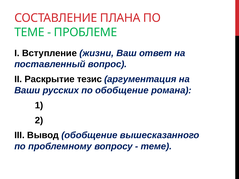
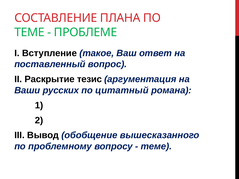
жизни: жизни -> такое
по обобщение: обобщение -> цитатный
